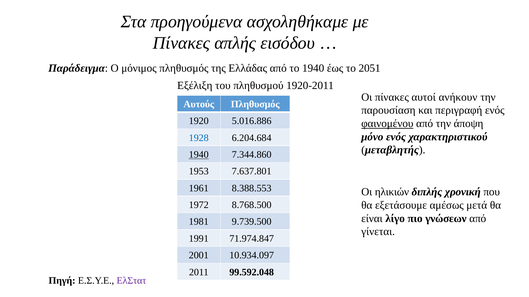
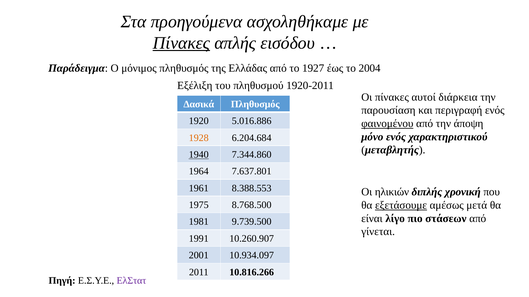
Πίνακες at (181, 43) underline: none -> present
το 1940: 1940 -> 1927
2051: 2051 -> 2004
ανήκουν: ανήκουν -> διάρκεια
Αυτούς: Αυτούς -> Δασικά
1928 colour: blue -> orange
1953: 1953 -> 1964
εξετάσουμε underline: none -> present
1972: 1972 -> 1975
γνώσεων: γνώσεων -> στάσεων
71.974.847: 71.974.847 -> 10.260.907
99.592.048: 99.592.048 -> 10.816.266
